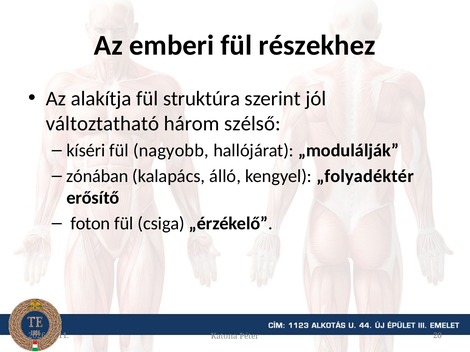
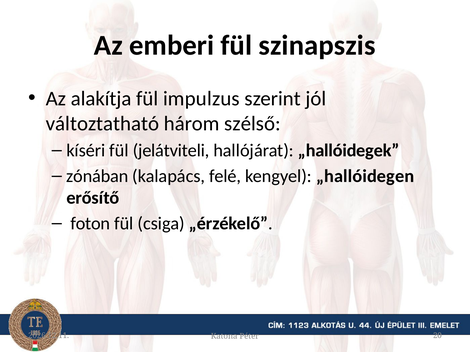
részekhez: részekhez -> szinapszis
struktúra: struktúra -> impulzus
nagyobb: nagyobb -> jelátviteli
„modulálják: „modulálják -> „hallóidegek
álló: álló -> felé
„folyadéktér: „folyadéktér -> „hallóidegen
